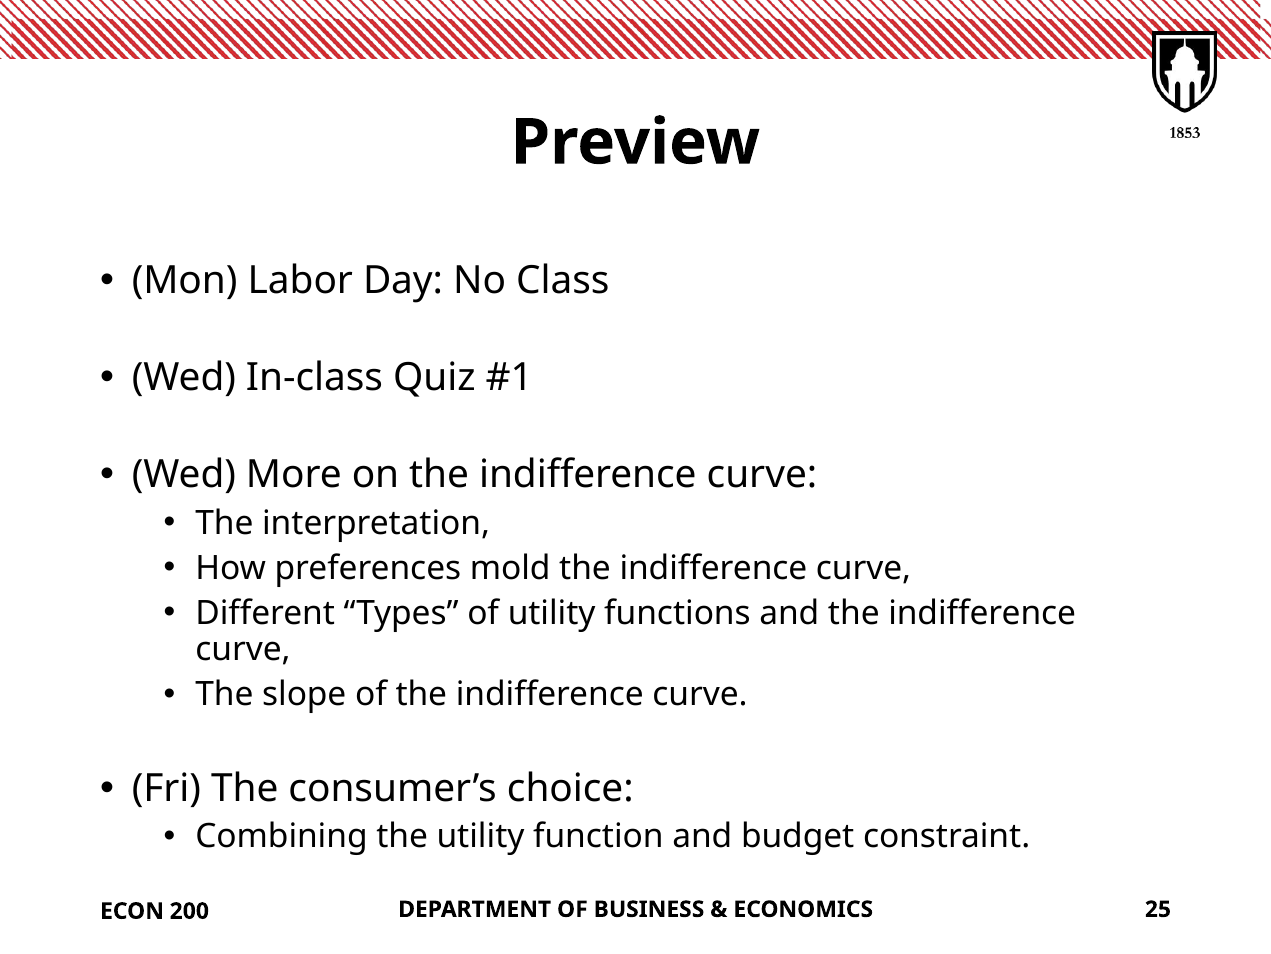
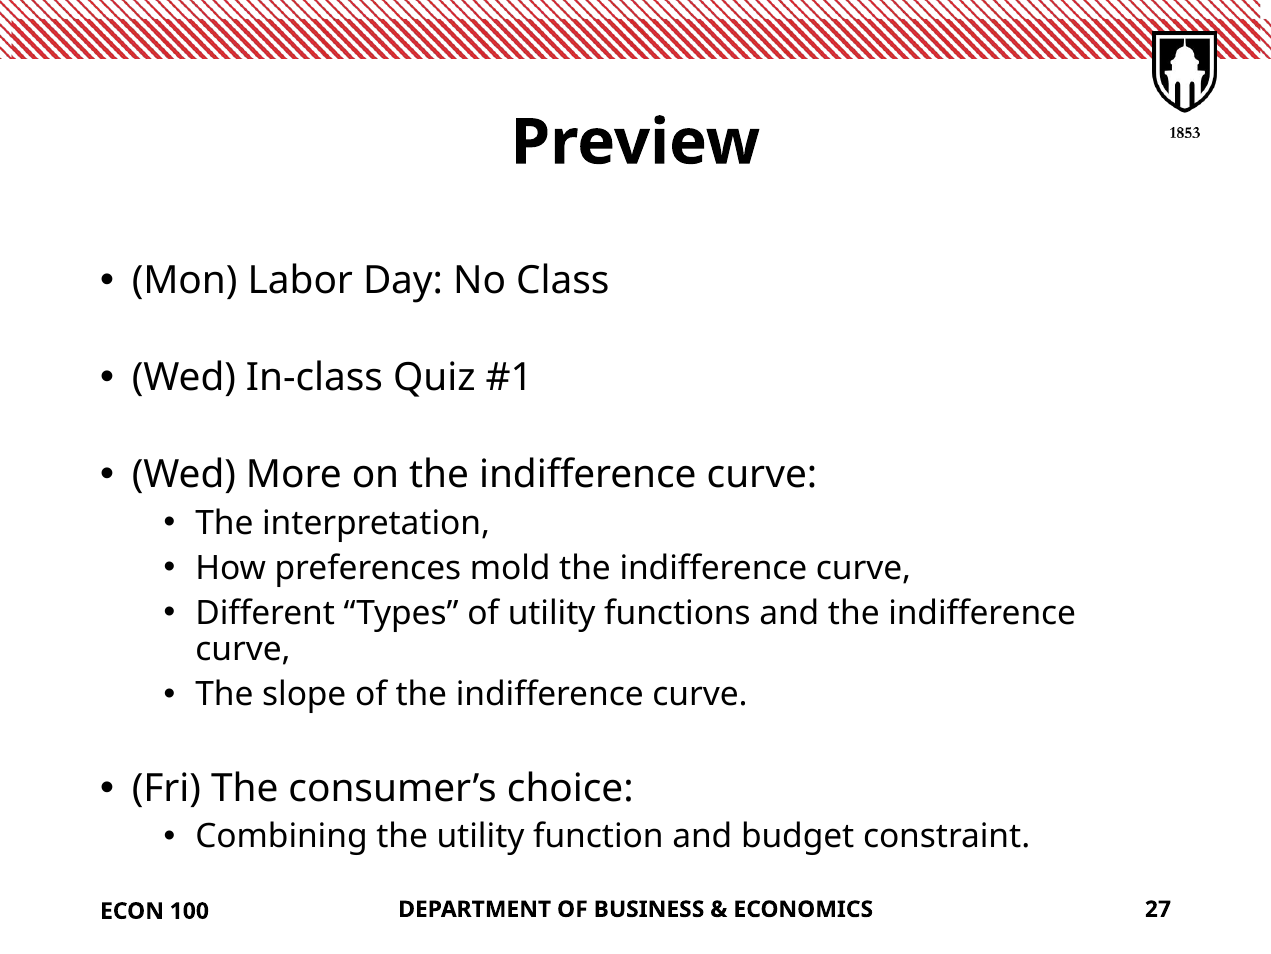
25: 25 -> 27
200: 200 -> 100
